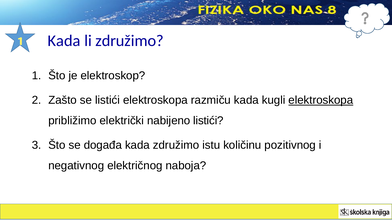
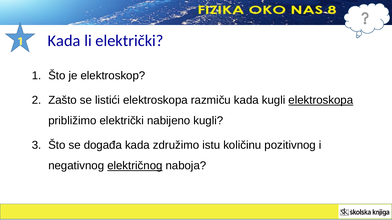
li združimo: združimo -> električki
nabijeno listići: listići -> kugli
električnog underline: none -> present
